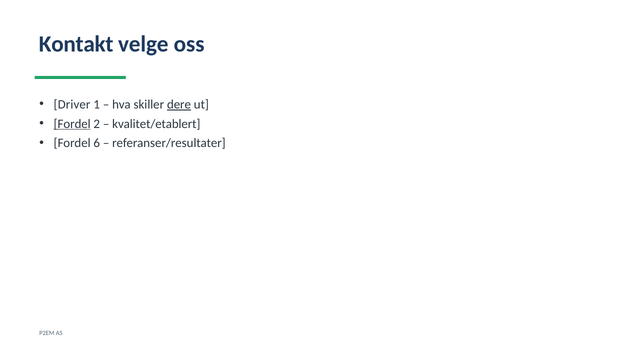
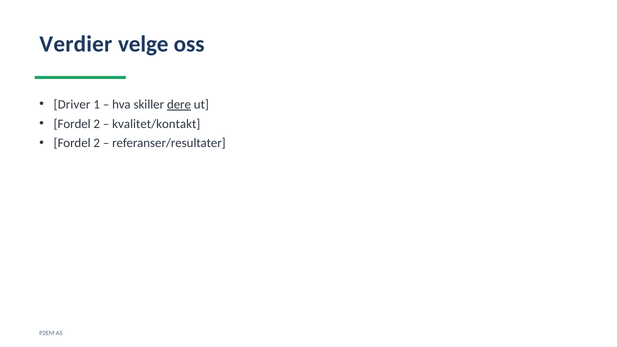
Kontakt: Kontakt -> Verdier
Fordel at (72, 124) underline: present -> none
kvalitet/etablert: kvalitet/etablert -> kvalitet/kontakt
6 at (97, 143): 6 -> 2
